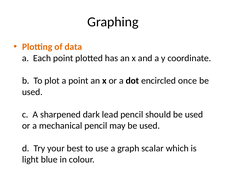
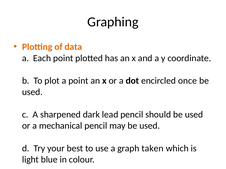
scalar: scalar -> taken
